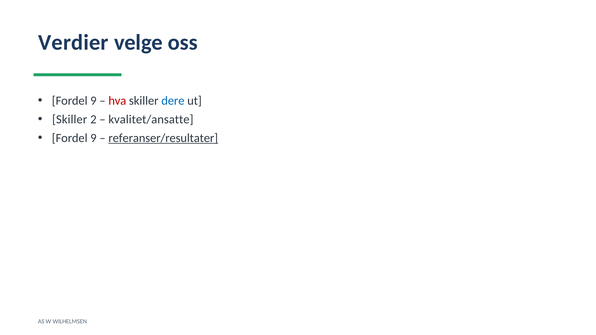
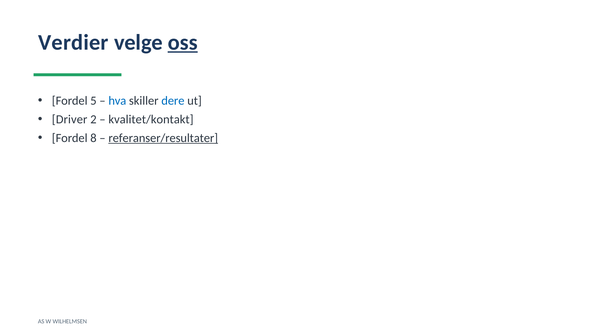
oss underline: none -> present
9 at (93, 101): 9 -> 5
hva colour: red -> blue
Skiller at (70, 120): Skiller -> Driver
kvalitet/ansatte: kvalitet/ansatte -> kvalitet/kontakt
9 at (93, 138): 9 -> 8
